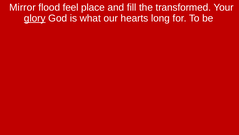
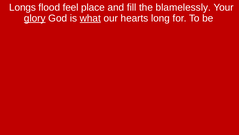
Mirror: Mirror -> Longs
transformed: transformed -> blamelessly
what underline: none -> present
